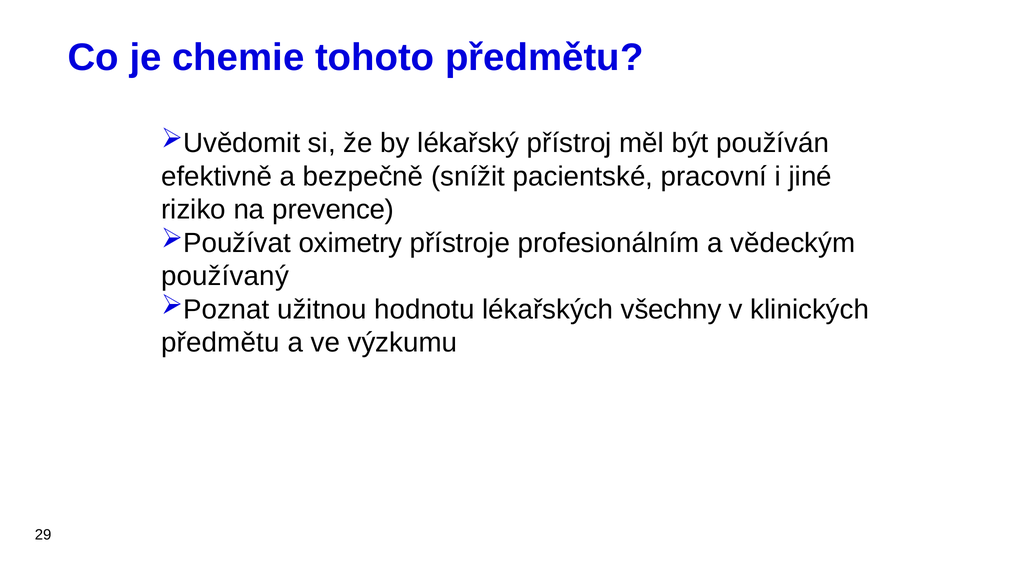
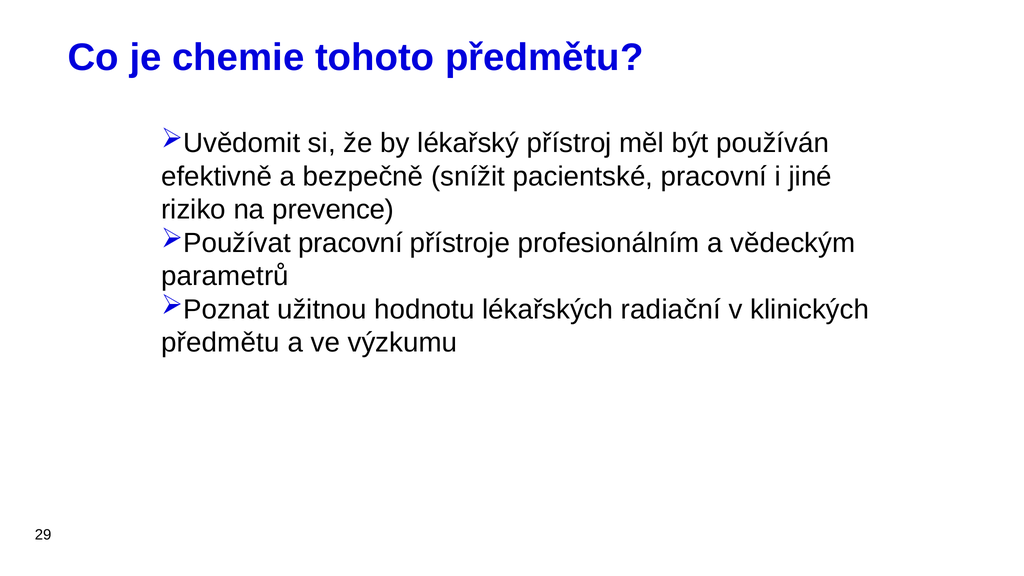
oximetry at (350, 243): oximetry -> pracovní
používaný: používaný -> parametrů
všechny: všechny -> radiační
